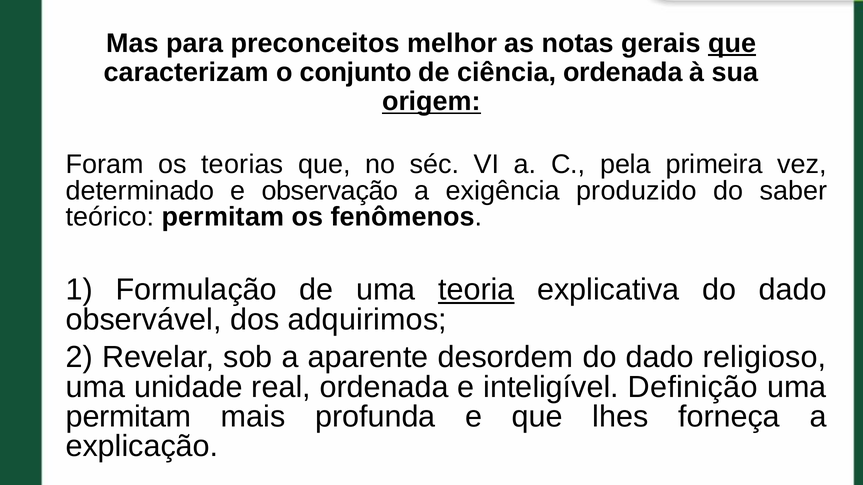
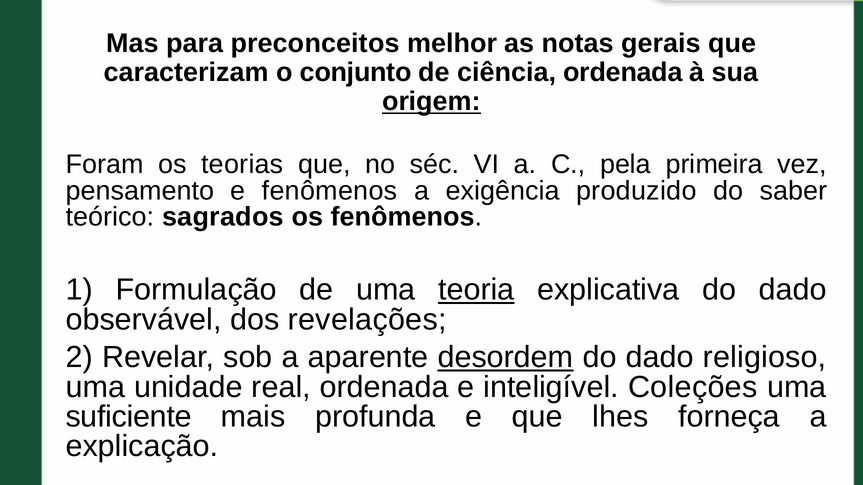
que at (732, 43) underline: present -> none
determinado: determinado -> pensamento
e observação: observação -> fenômenos
teórico permitam: permitam -> sagrados
adquirimos: adquirimos -> revelações
desordem underline: none -> present
Definição: Definição -> Coleções
permitam at (129, 417): permitam -> suficiente
